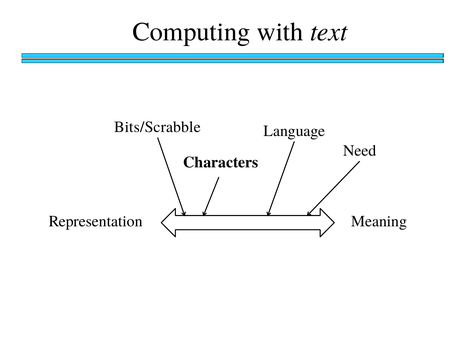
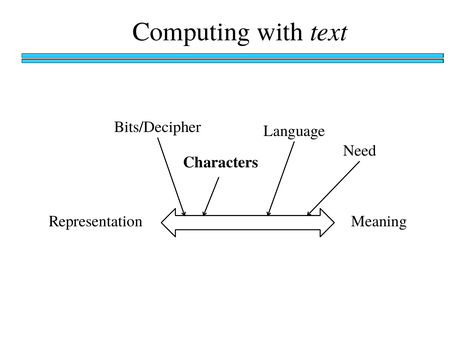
Bits/Scrabble: Bits/Scrabble -> Bits/Decipher
